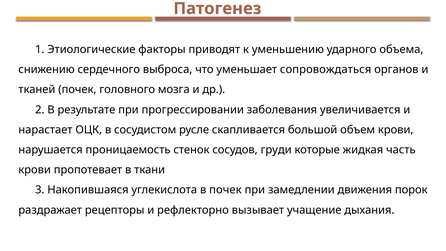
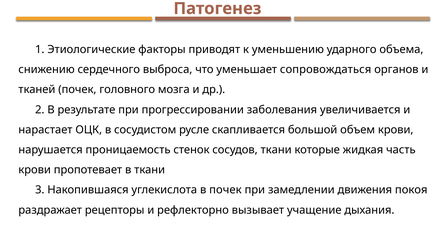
сосудов груди: груди -> ткани
порок: порок -> покоя
